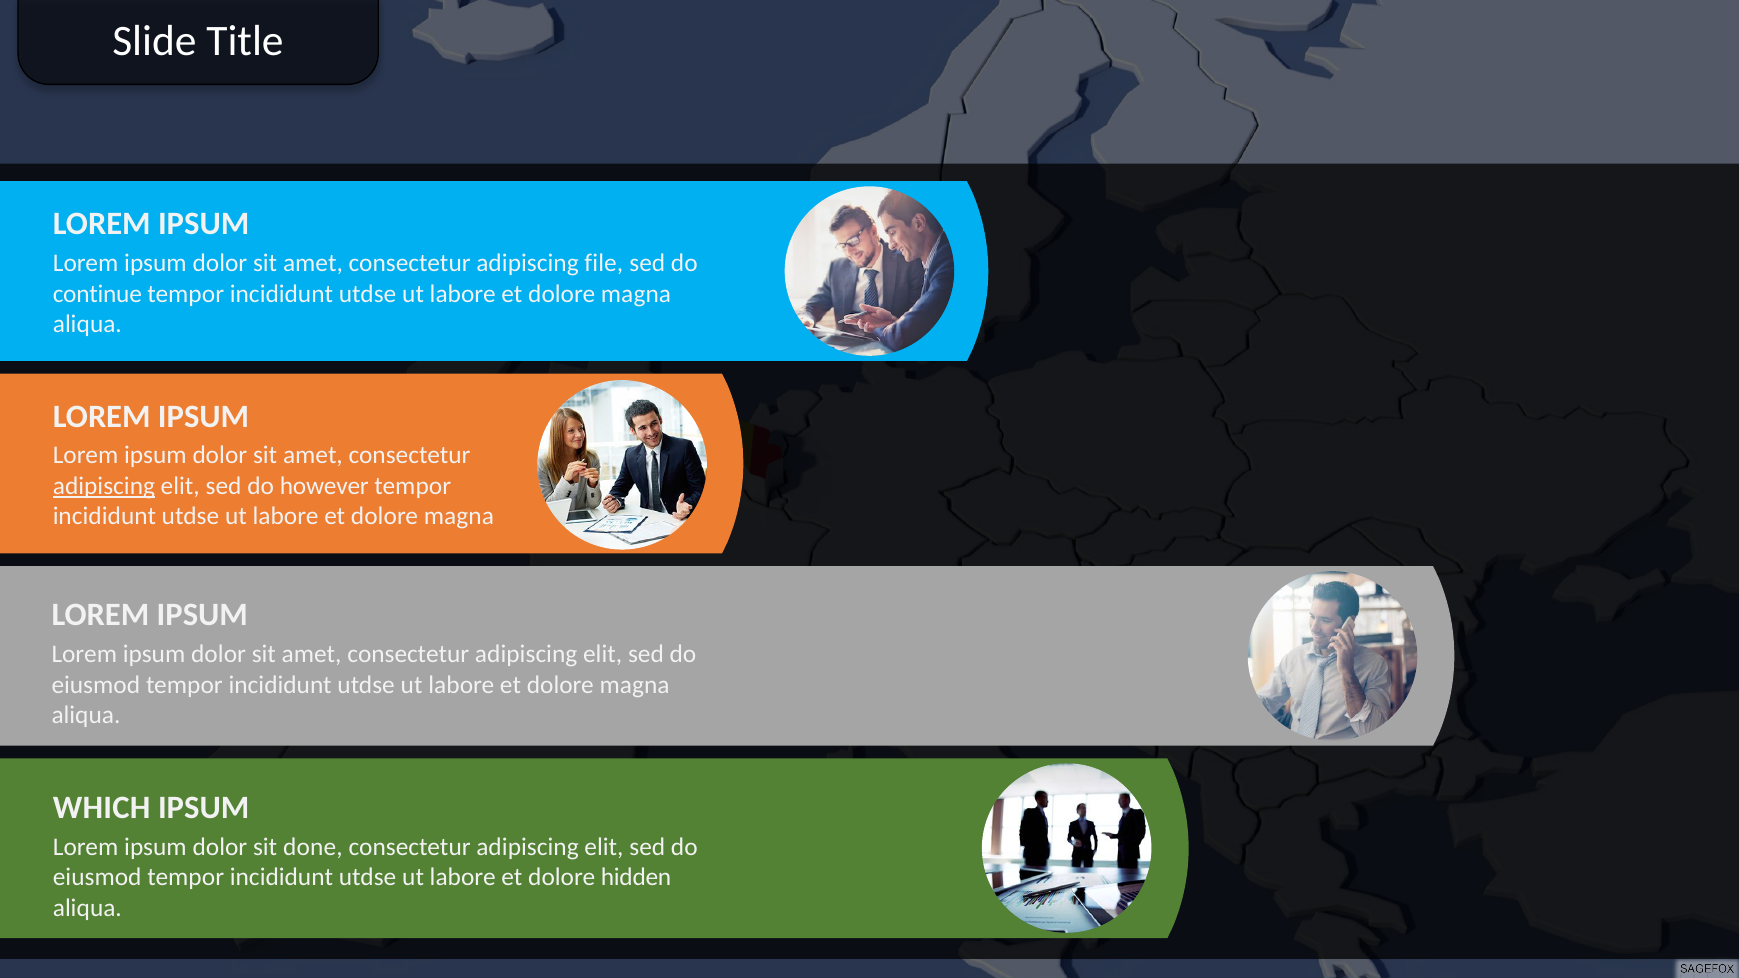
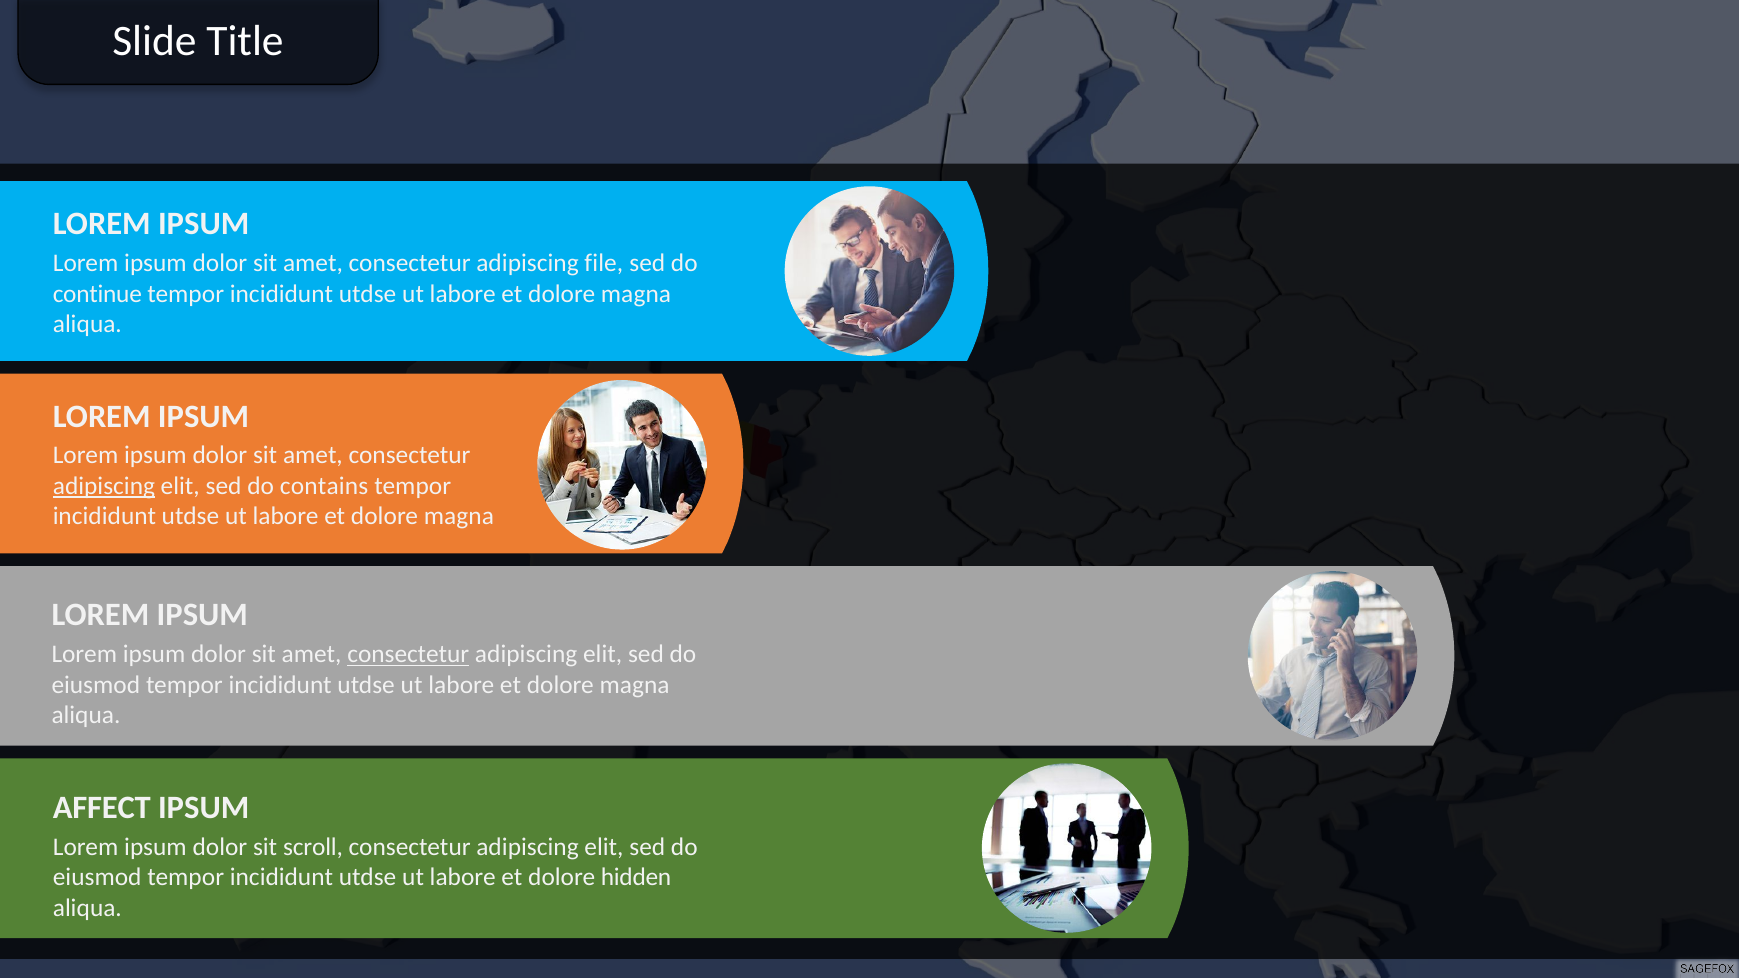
however: however -> contains
consectetur at (408, 655) underline: none -> present
WHICH: WHICH -> AFFECT
done: done -> scroll
